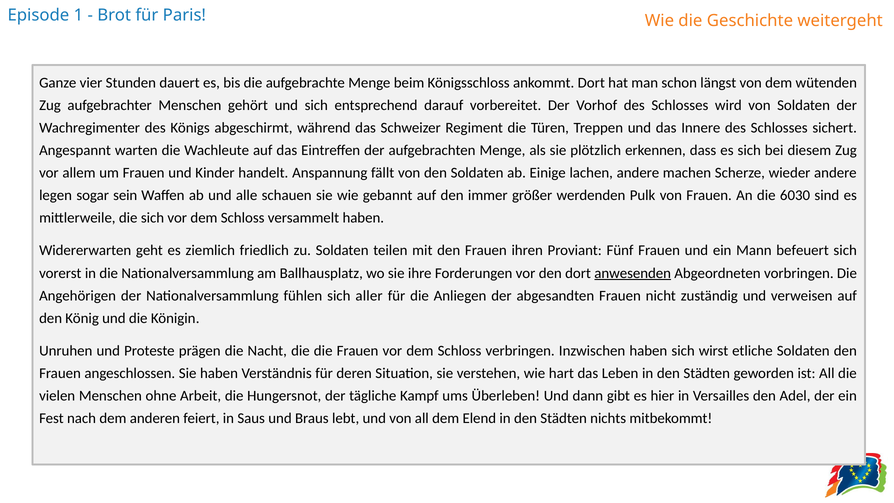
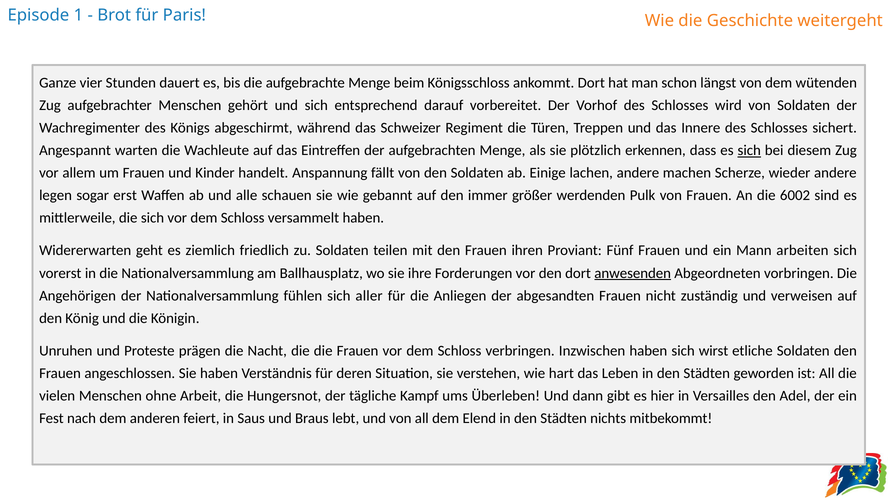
sich at (749, 150) underline: none -> present
sein: sein -> erst
6030: 6030 -> 6002
befeuert: befeuert -> arbeiten
